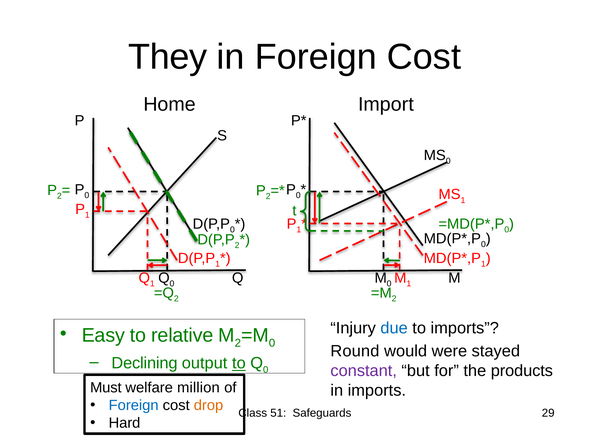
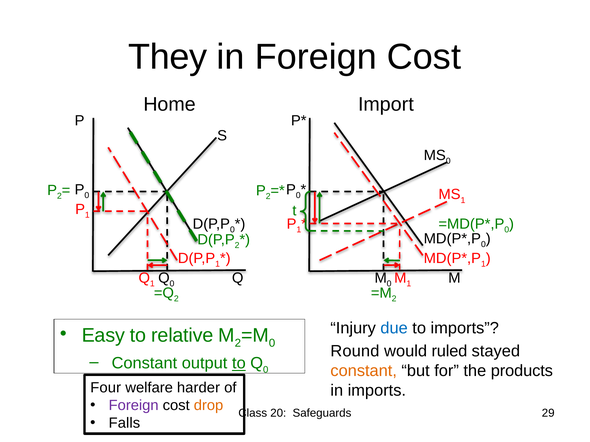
were: were -> ruled
Declining at (144, 364): Declining -> Constant
constant at (364, 371) colour: purple -> orange
Must: Must -> Four
million: million -> harder
Foreign at (134, 406) colour: blue -> purple
51: 51 -> 20
Hard: Hard -> Falls
